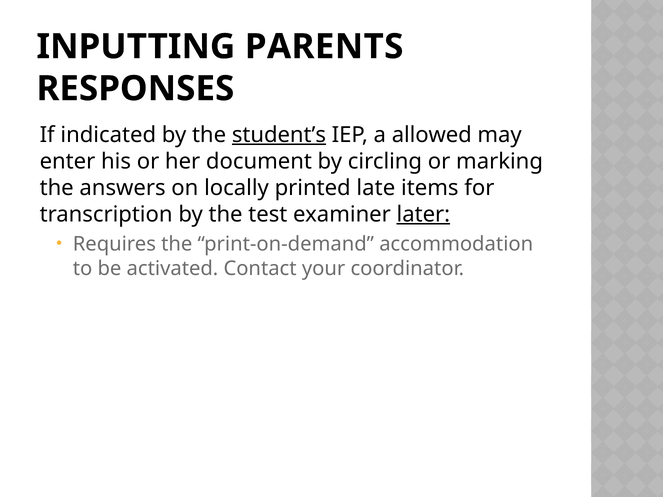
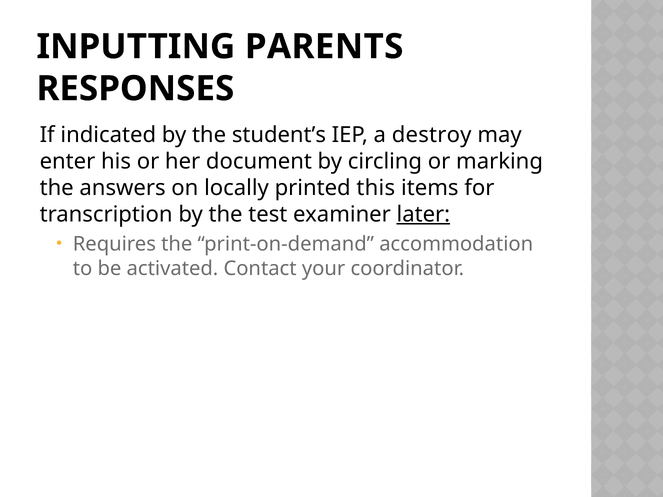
student’s underline: present -> none
allowed: allowed -> destroy
late: late -> this
